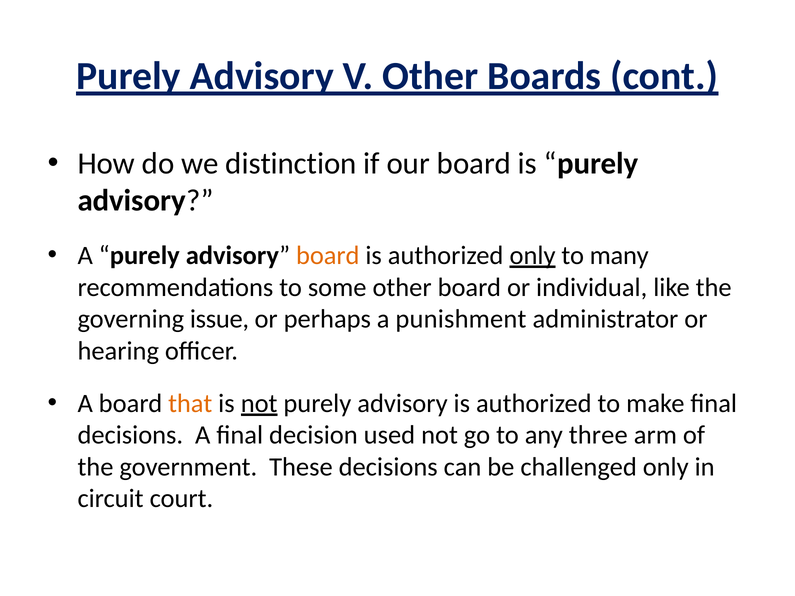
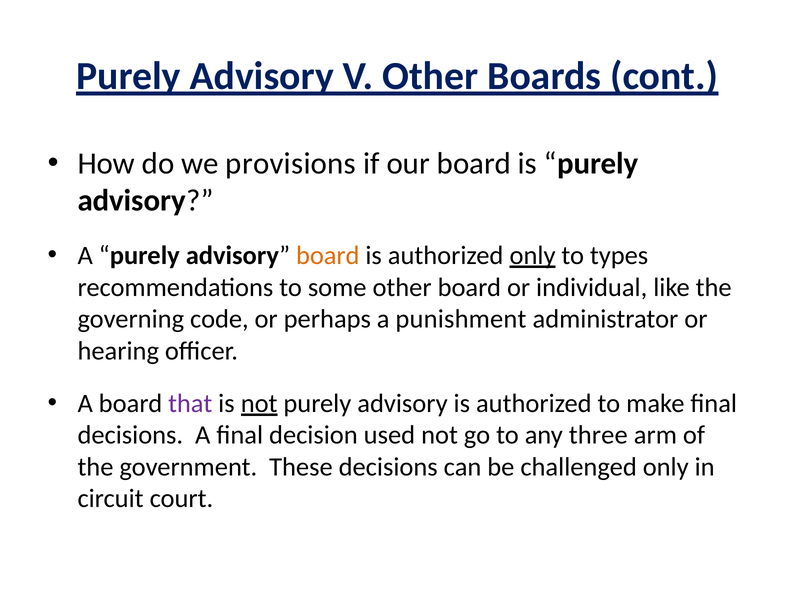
distinction: distinction -> provisions
many: many -> types
issue: issue -> code
that colour: orange -> purple
